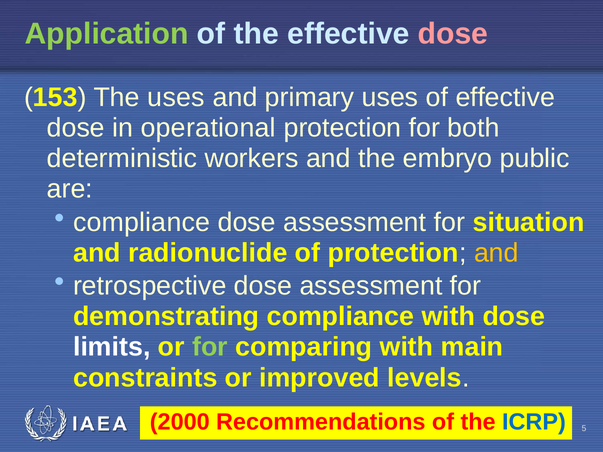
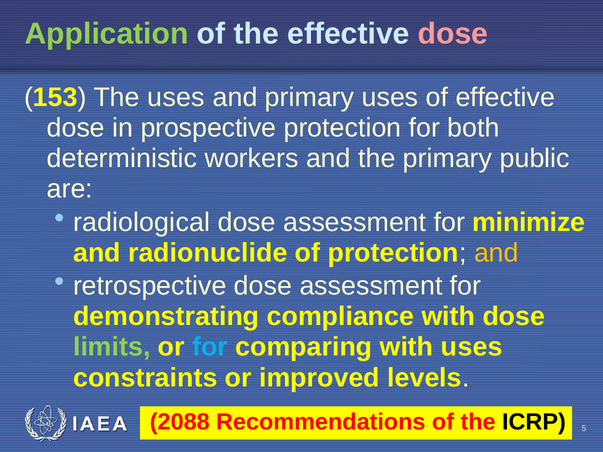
operational: operational -> prospective
the embryo: embryo -> primary
compliance at (142, 222): compliance -> radiological
situation: situation -> minimize
limits colour: white -> light green
for at (210, 347) colour: light green -> light blue
with main: main -> uses
2000: 2000 -> 2088
ICRP colour: blue -> black
